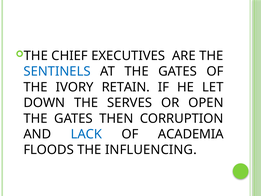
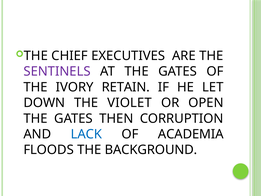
SENTINELS colour: blue -> purple
SERVES: SERVES -> VIOLET
INFLUENCING: INFLUENCING -> BACKGROUND
